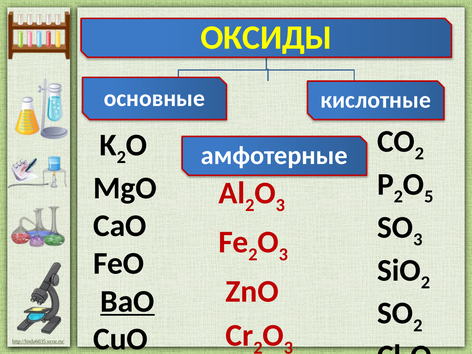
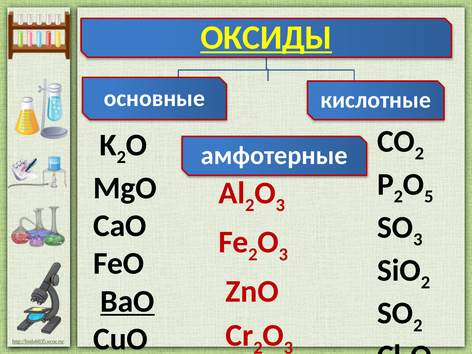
ОКСИДЫ underline: none -> present
